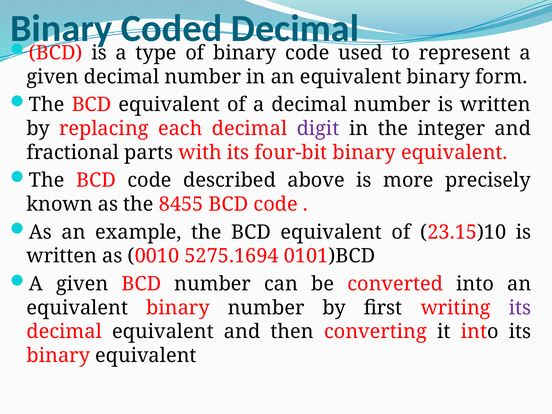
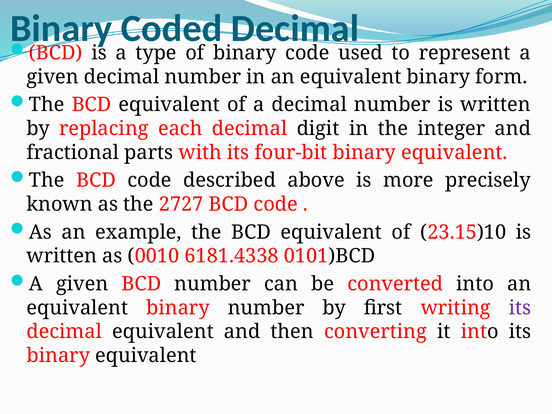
digit colour: purple -> black
8455: 8455 -> 2727
5275.1694: 5275.1694 -> 6181.4338
